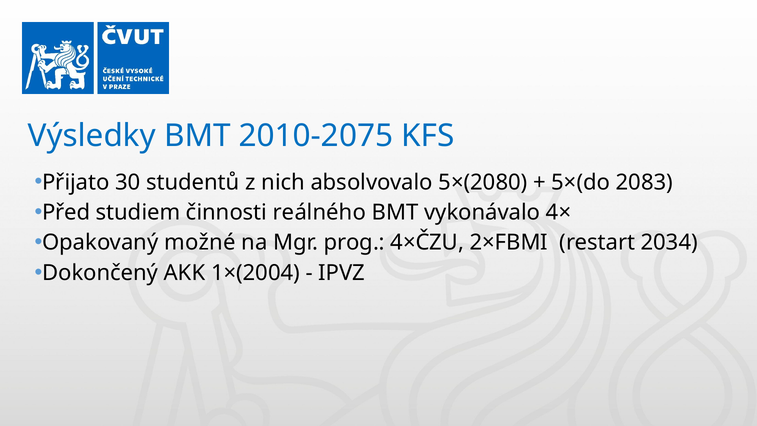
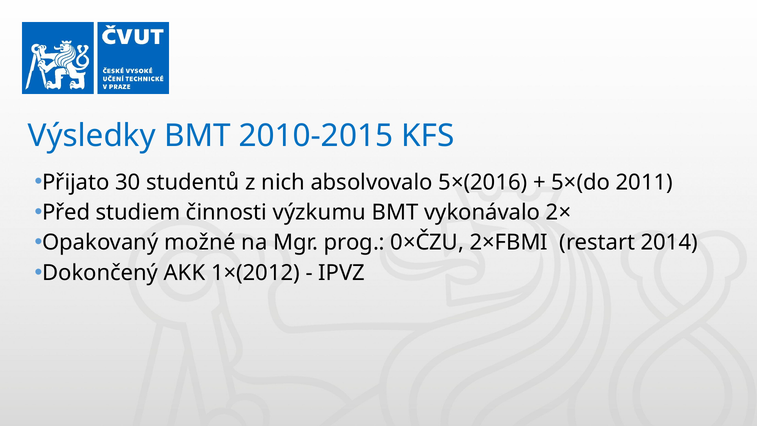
2010-2075: 2010-2075 -> 2010-2015
5×(2080: 5×(2080 -> 5×(2016
2083: 2083 -> 2011
reálného: reálného -> výzkumu
4×: 4× -> 2×
4×ČZU: 4×ČZU -> 0×ČZU
2034: 2034 -> 2014
1×(2004: 1×(2004 -> 1×(2012
